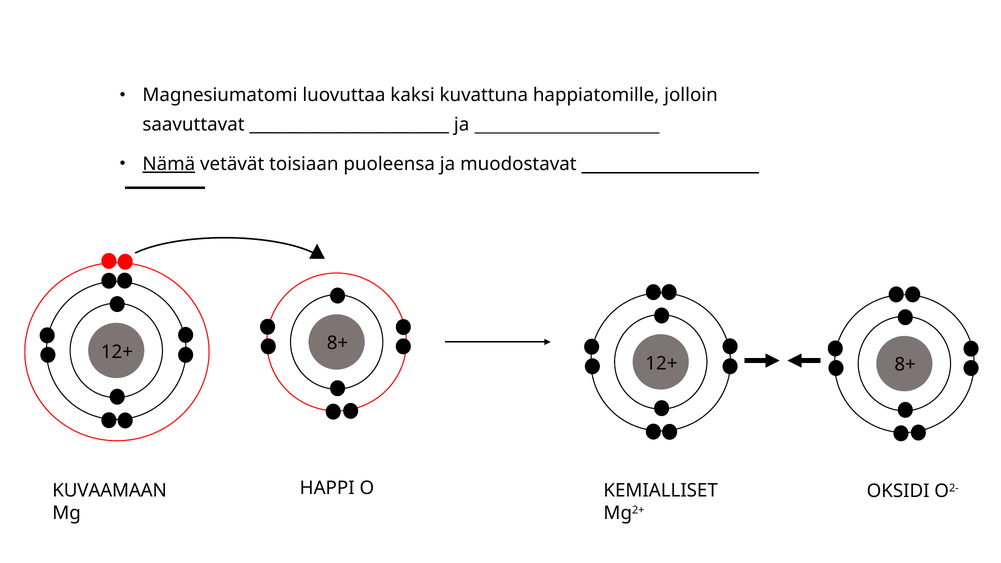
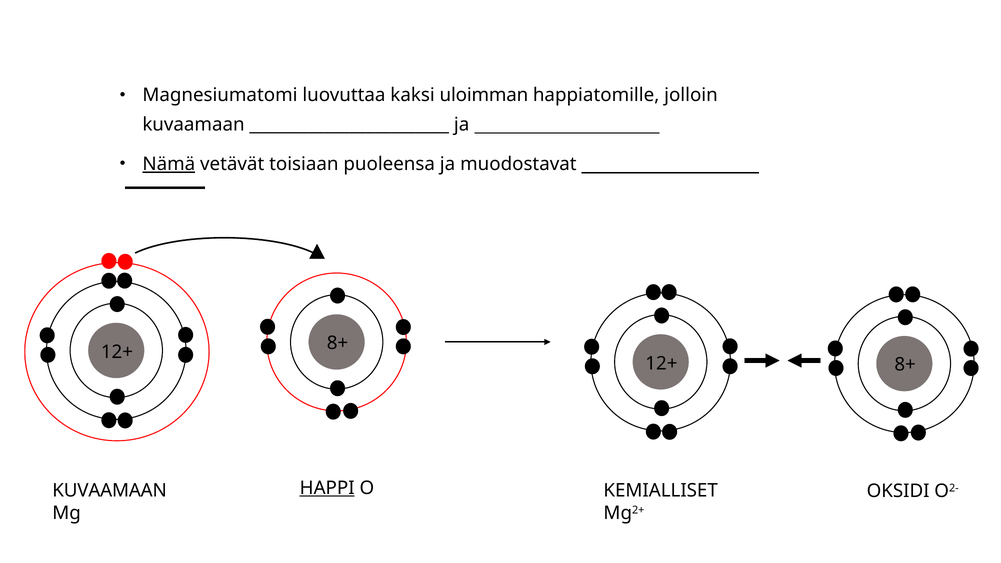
kuvattuna: kuvattuna -> uloimman
saavuttavat at (193, 125): saavuttavat -> kuvaamaan
HAPPI underline: none -> present
